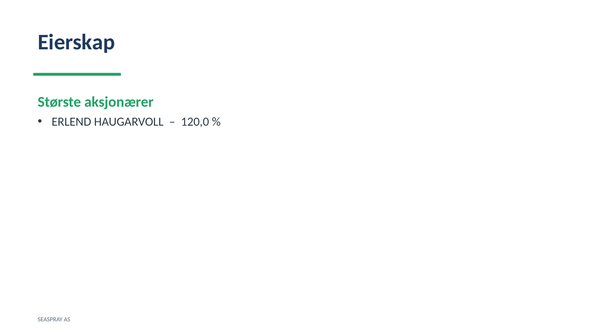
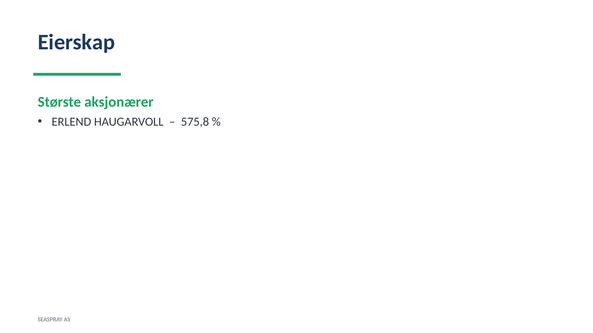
120,0: 120,0 -> 575,8
